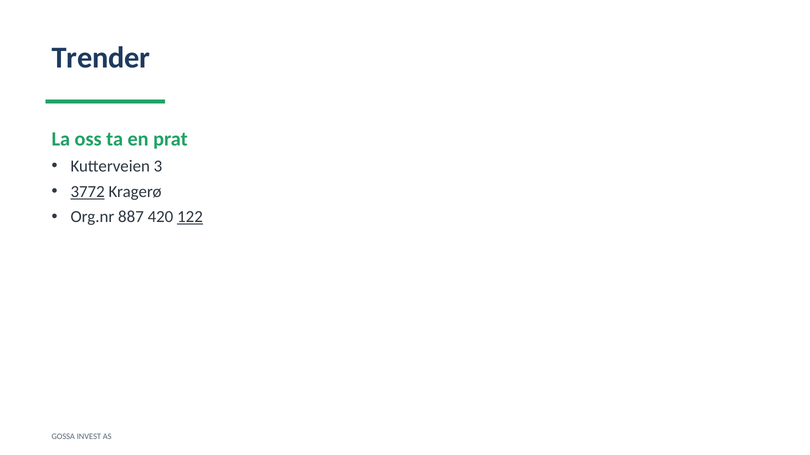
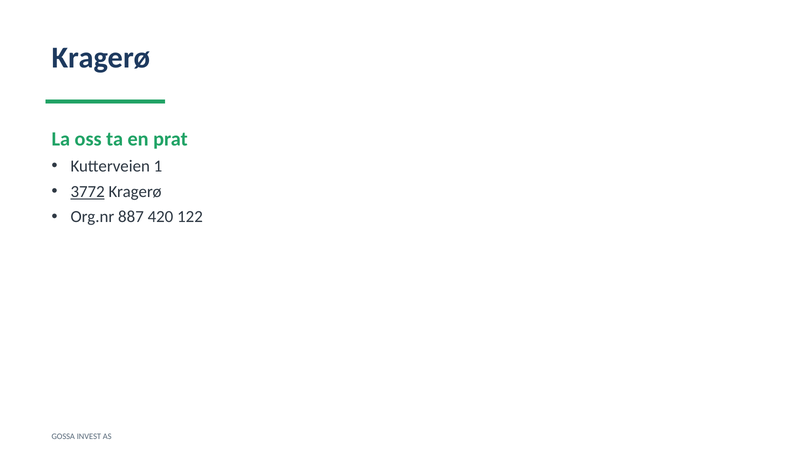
Trender at (101, 58): Trender -> Kragerø
3: 3 -> 1
122 underline: present -> none
